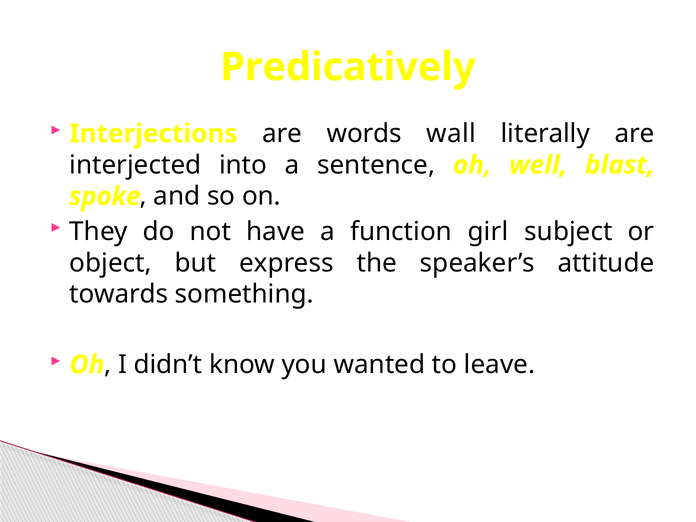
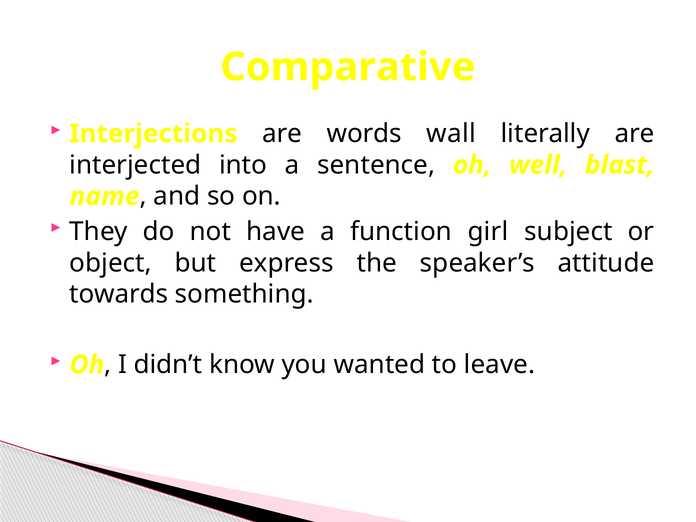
Predicatively: Predicatively -> Comparative
spoke: spoke -> name
